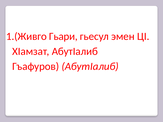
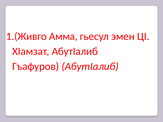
Гьари: Гьари -> Амма
